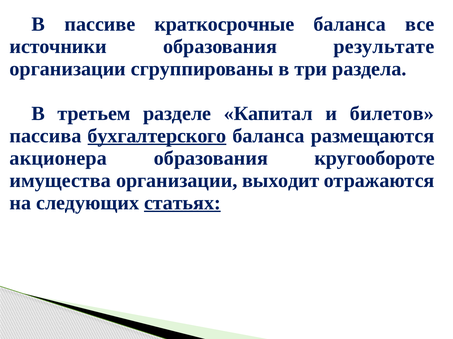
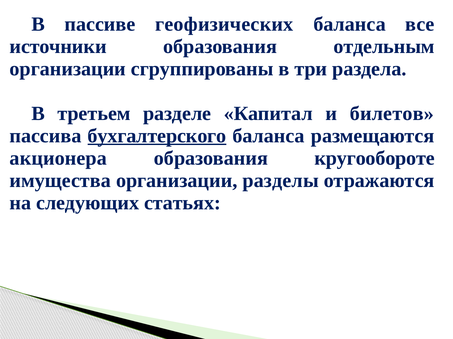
краткосрочные: краткосрочные -> геофизических
результате: результате -> отдельным
выходит: выходит -> разделы
статьях underline: present -> none
